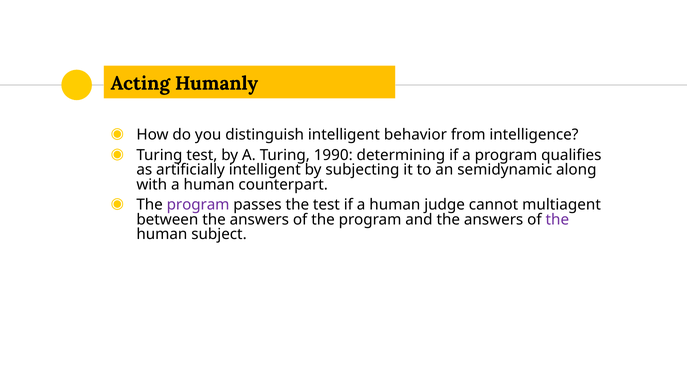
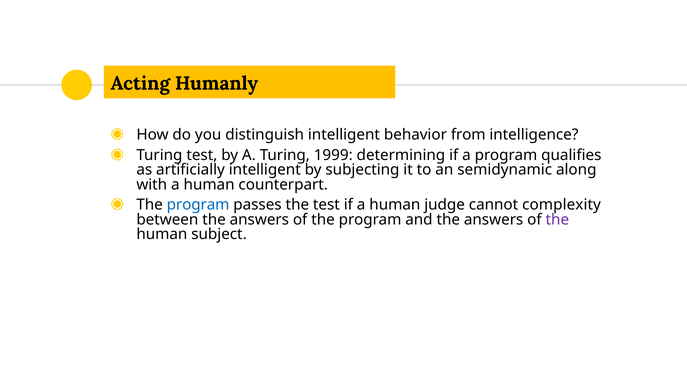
1990: 1990 -> 1999
program at (198, 205) colour: purple -> blue
multiagent: multiagent -> complexity
